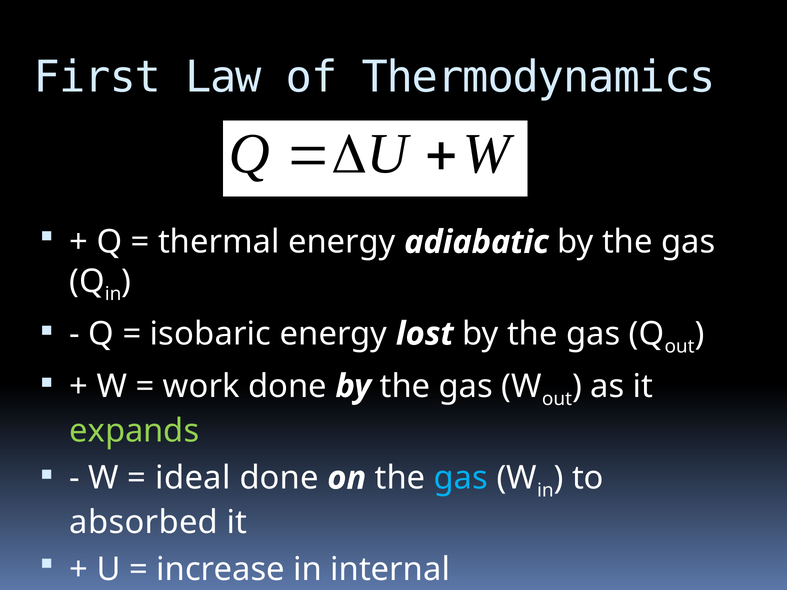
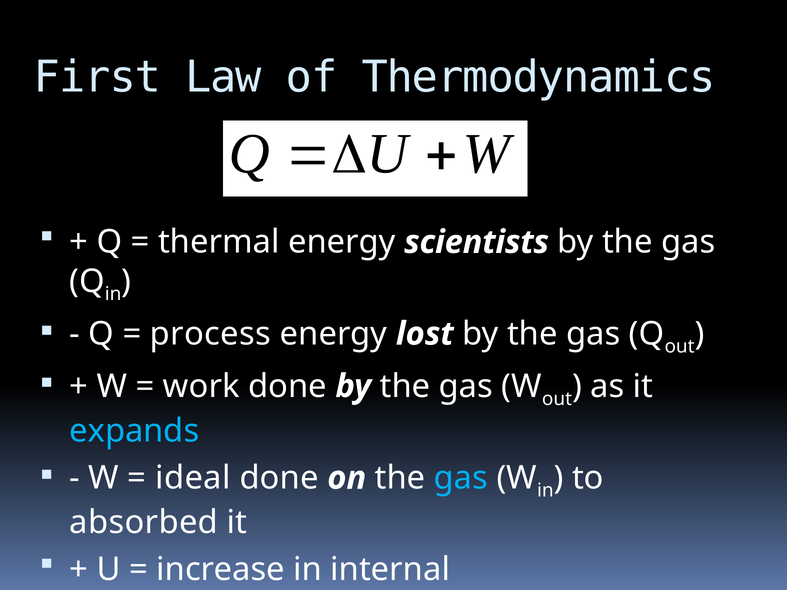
adiabatic: adiabatic -> scientists
isobaric: isobaric -> process
expands colour: light green -> light blue
